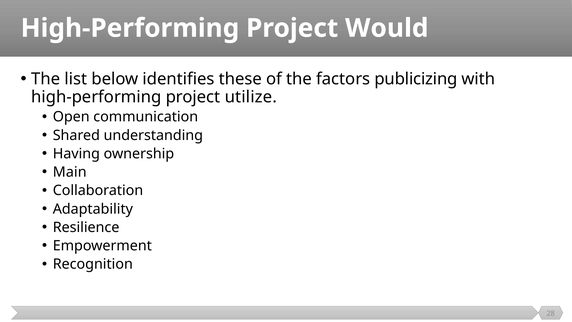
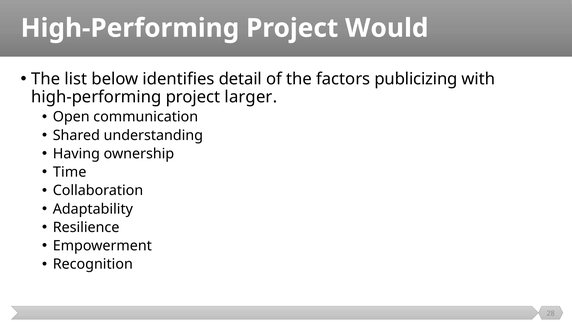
these: these -> detail
utilize: utilize -> larger
Main: Main -> Time
